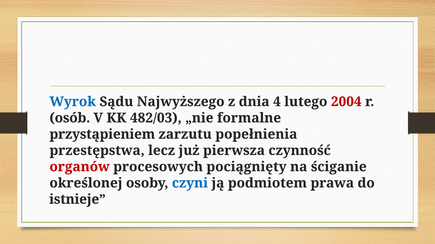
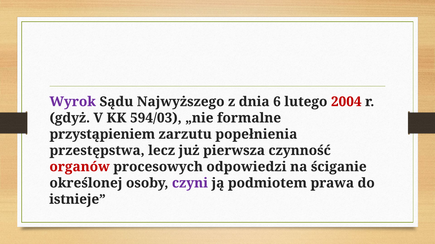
Wyrok colour: blue -> purple
4: 4 -> 6
osób: osób -> gdyż
482/03: 482/03 -> 594/03
pociągnięty: pociągnięty -> odpowiedzi
czyni colour: blue -> purple
